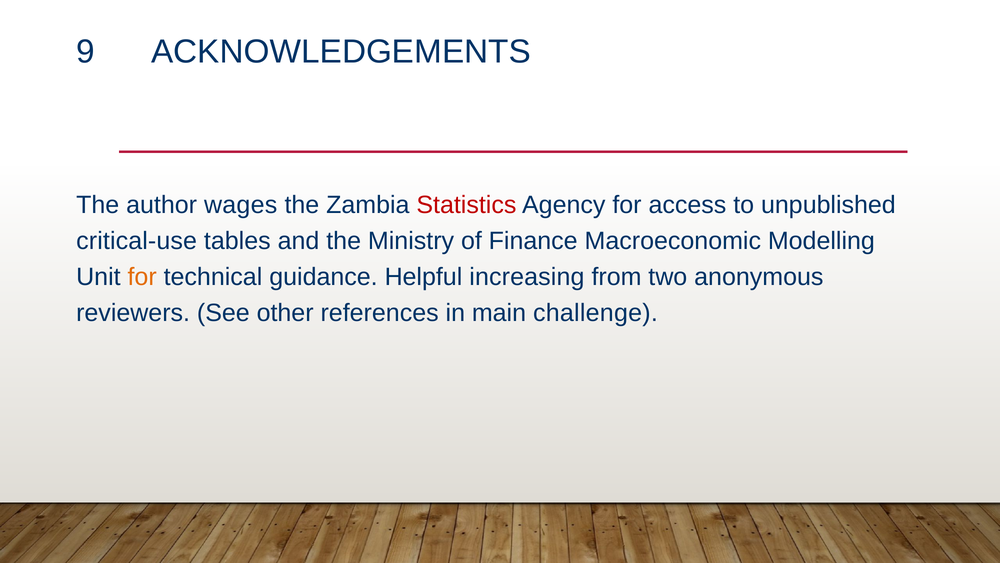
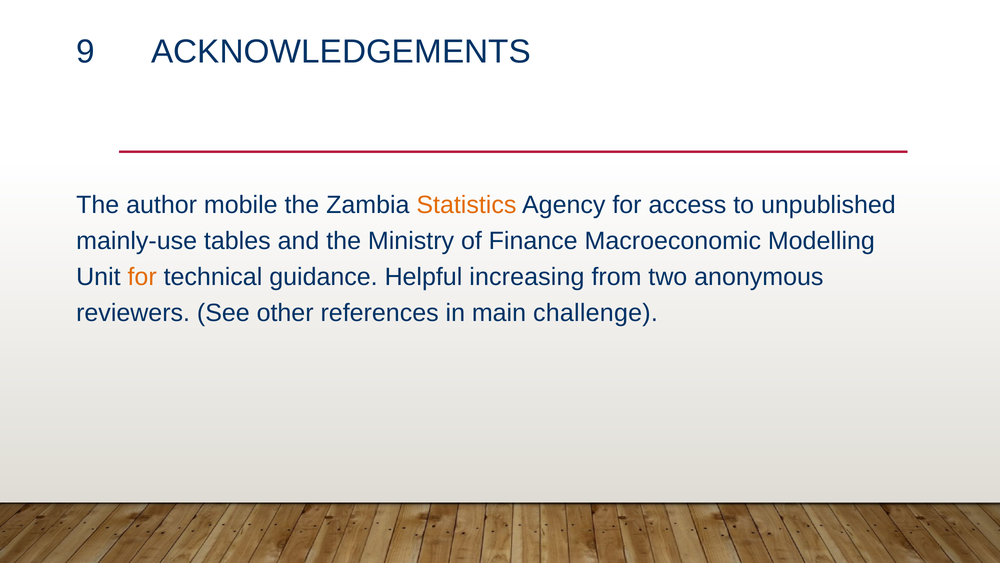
wages: wages -> mobile
Statistics colour: red -> orange
critical-use: critical-use -> mainly-use
